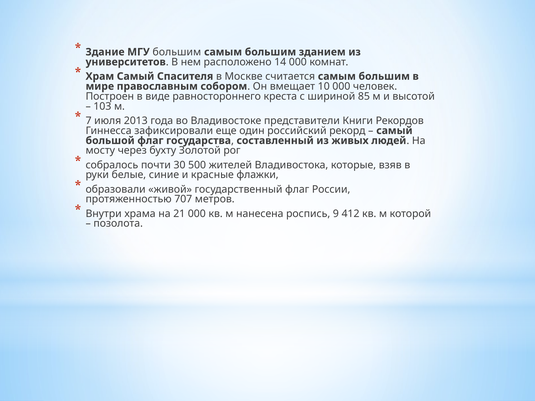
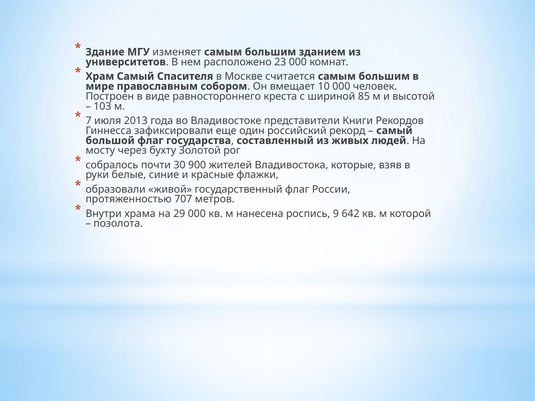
МГУ большим: большим -> изменяет
14: 14 -> 23
500: 500 -> 900
21: 21 -> 29
412: 412 -> 642
